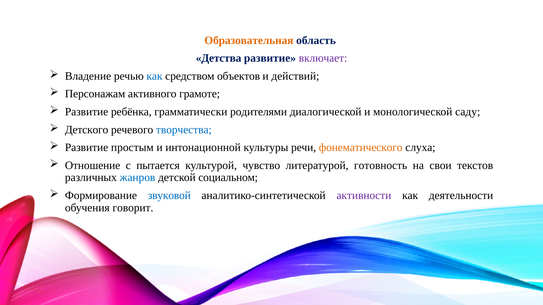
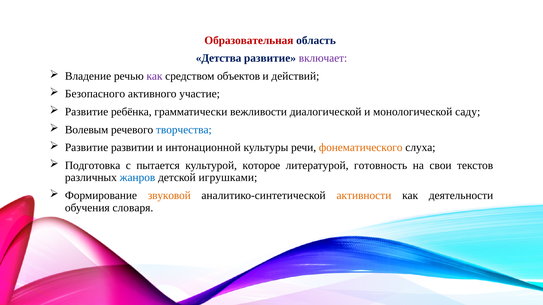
Образовательная colour: orange -> red
как at (154, 76) colour: blue -> purple
Персонажам: Персонажам -> Безопасного
грамоте: грамоте -> участие
родителями: родителями -> вежливости
Детского: Детского -> Волевым
простым: простым -> развитии
Отношение: Отношение -> Подготовка
чувство: чувство -> которое
социальном: социальном -> игрушками
звуковой colour: blue -> orange
активности colour: purple -> orange
говорит: говорит -> словаря
